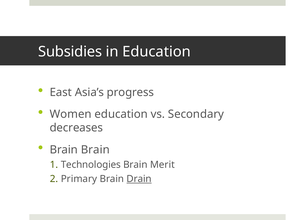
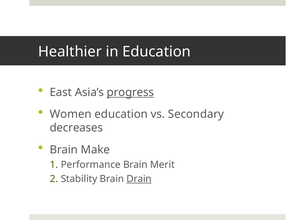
Subsidies: Subsidies -> Healthier
progress underline: none -> present
Brain Brain: Brain -> Make
Technologies: Technologies -> Performance
Primary: Primary -> Stability
